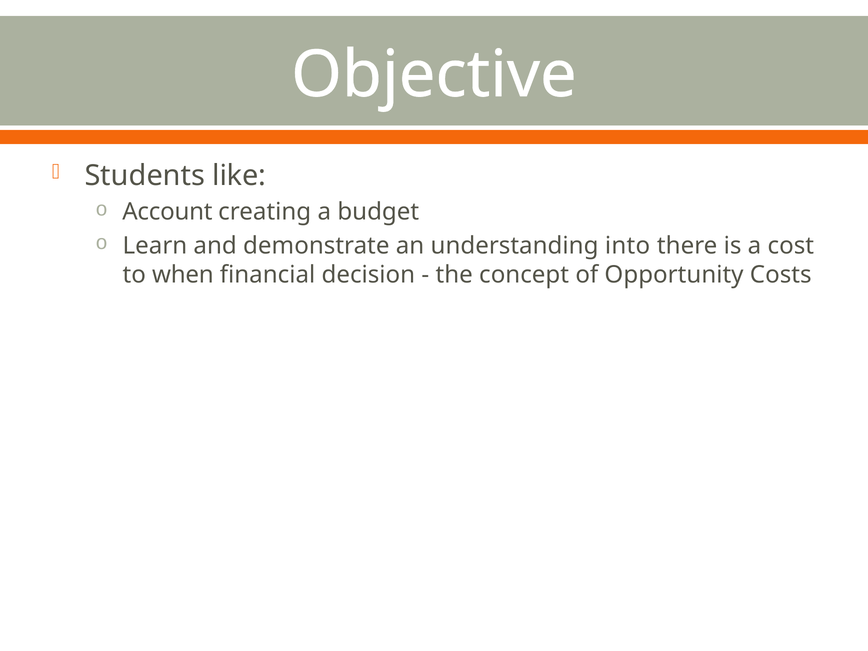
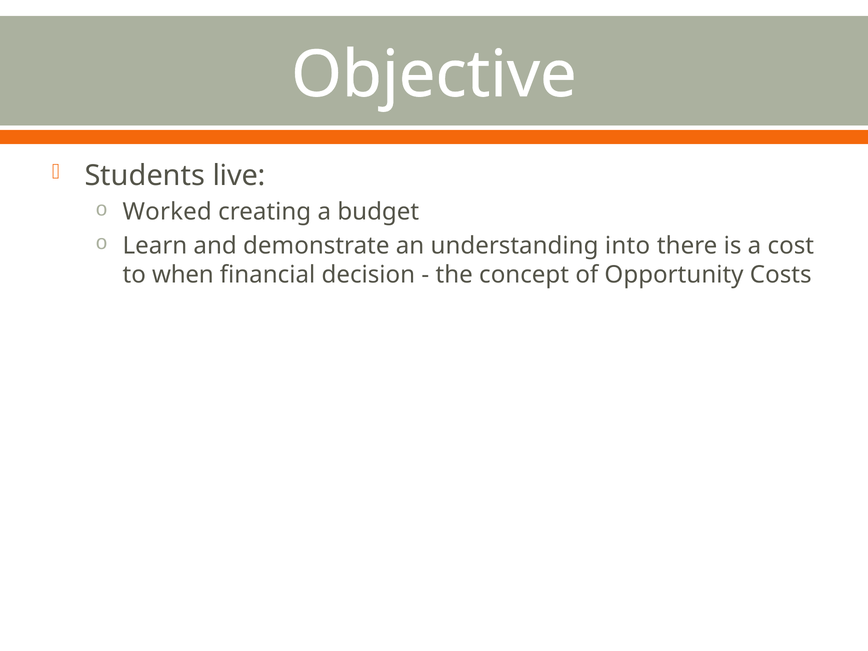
like: like -> live
Account: Account -> Worked
